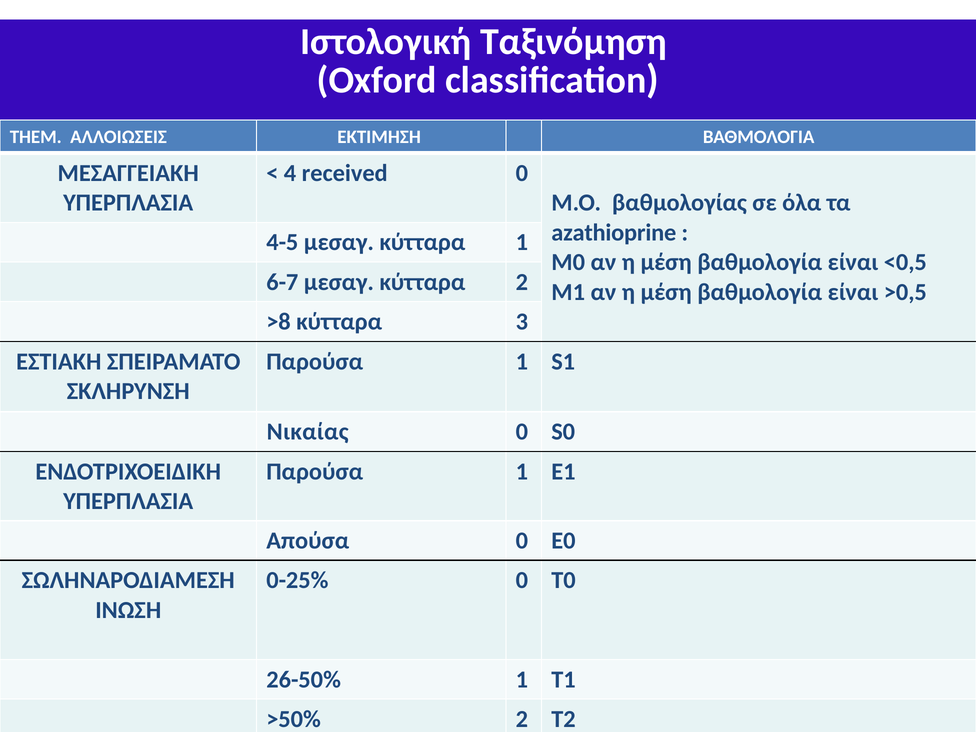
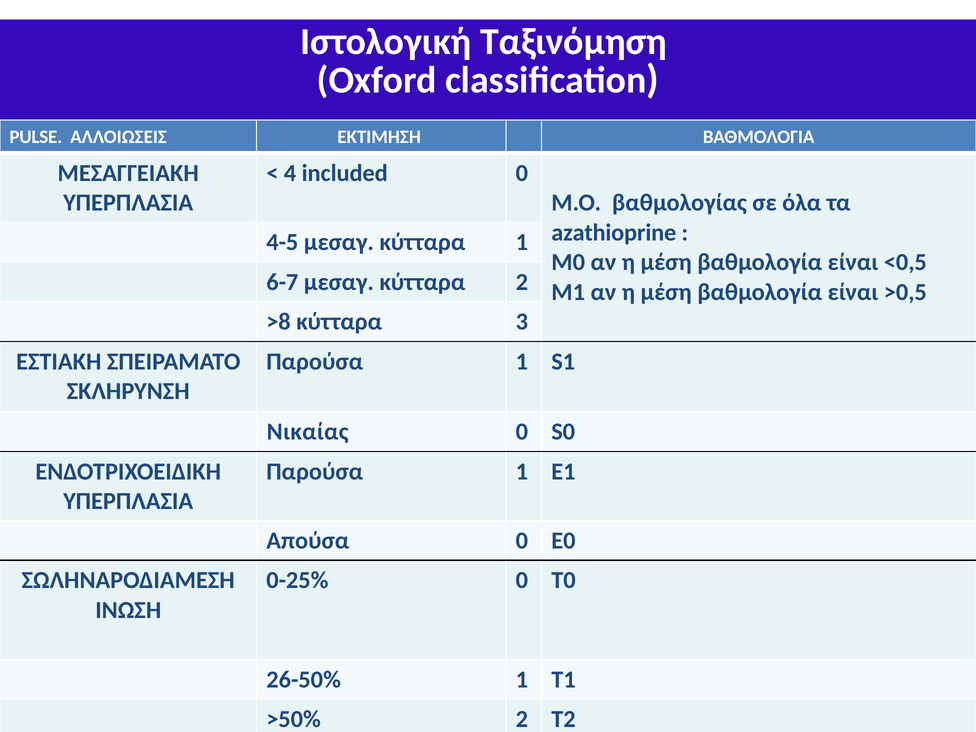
THEM: THEM -> PULSE
received: received -> included
